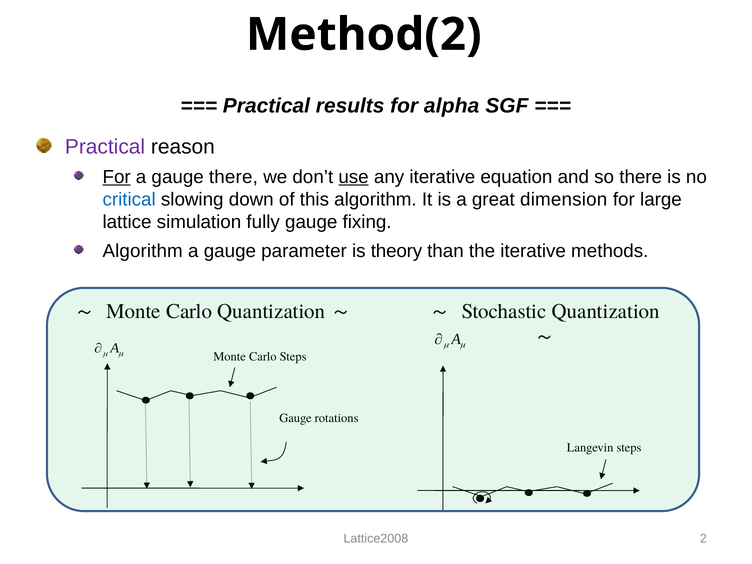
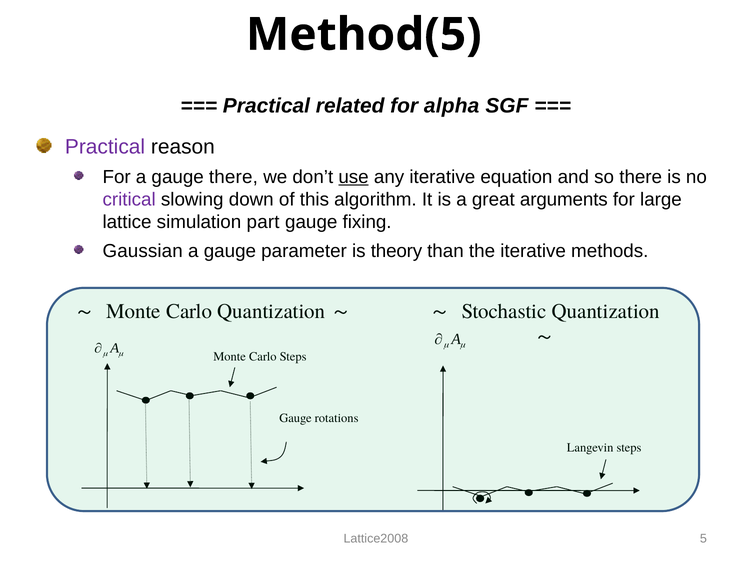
Method(2: Method(2 -> Method(5
results: results -> related
For at (117, 177) underline: present -> none
critical colour: blue -> purple
dimension: dimension -> arguments
fully: fully -> part
Algorithm at (143, 251): Algorithm -> Gaussian
2: 2 -> 5
